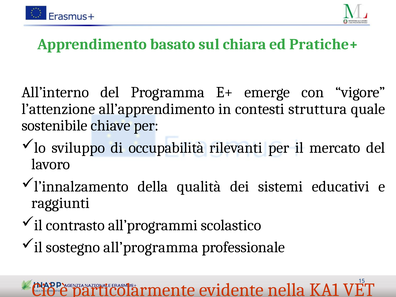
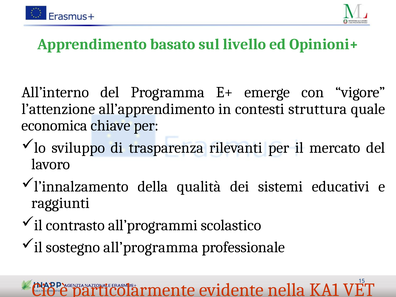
chiara: chiara -> livello
Pratiche+: Pratiche+ -> Opinioni+
sostenibile: sostenibile -> economica
occupabilità: occupabilità -> trasparenza
